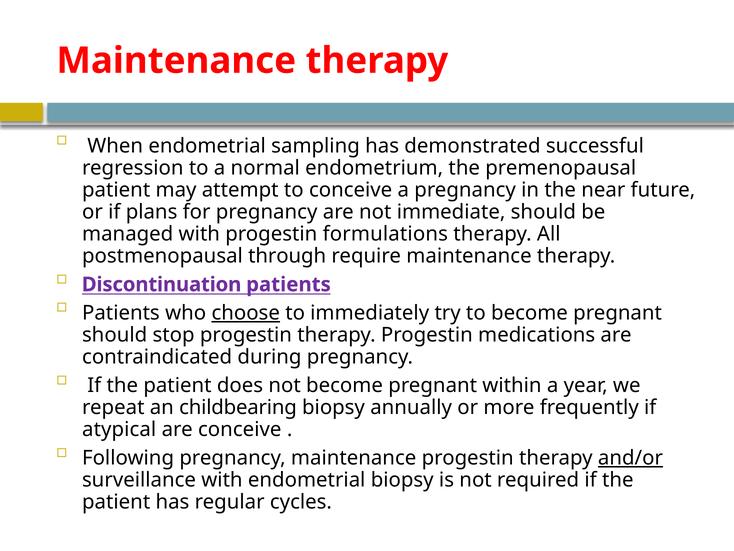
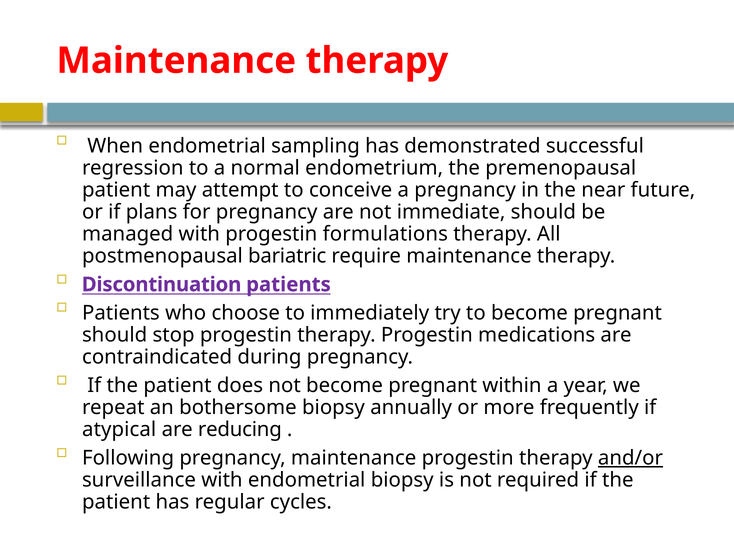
through: through -> bariatric
choose underline: present -> none
childbearing: childbearing -> bothersome
are conceive: conceive -> reducing
